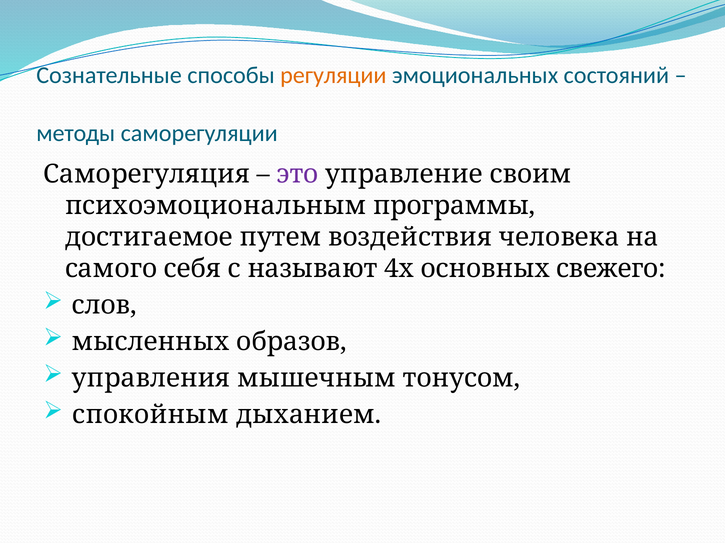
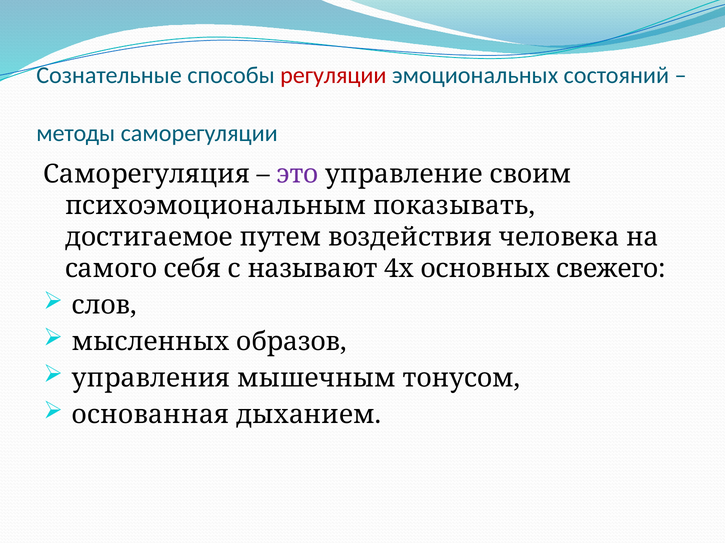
регуляции colour: orange -> red
программы: программы -> показывать
спокойным: спокойным -> основанная
